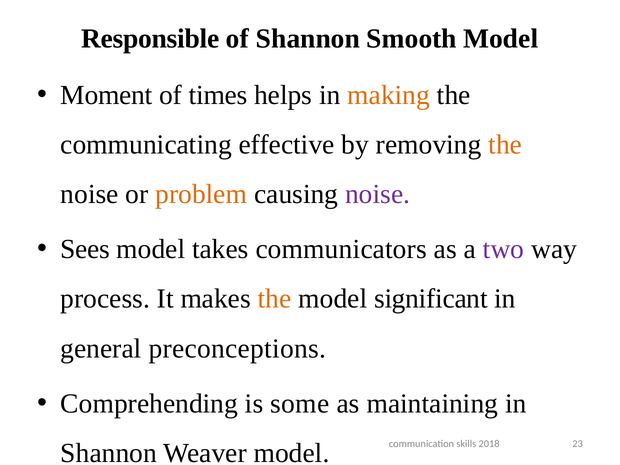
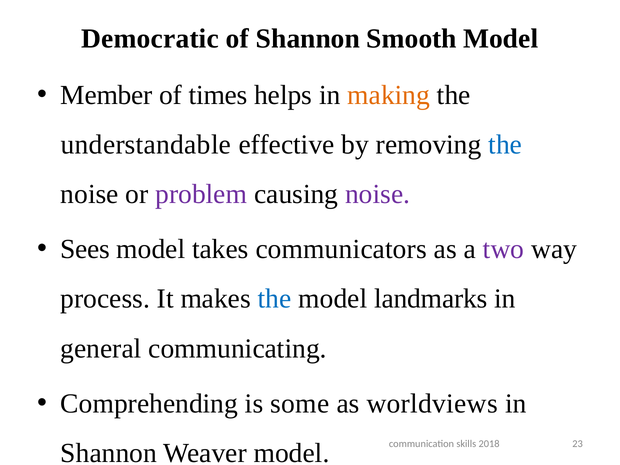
Responsible: Responsible -> Democratic
Moment: Moment -> Member
communicating: communicating -> understandable
the at (505, 145) colour: orange -> blue
problem colour: orange -> purple
the at (275, 299) colour: orange -> blue
significant: significant -> landmarks
preconceptions: preconceptions -> communicating
maintaining: maintaining -> worldviews
